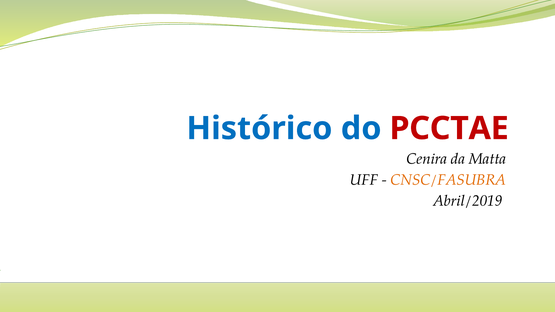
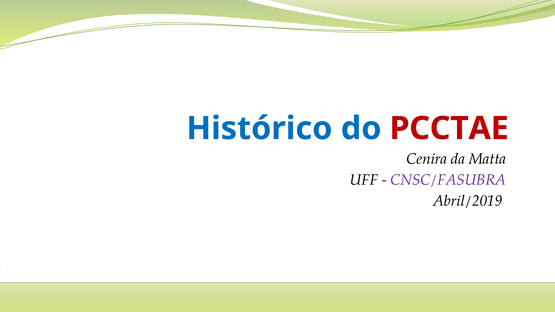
CNSC/FASUBRA colour: orange -> purple
